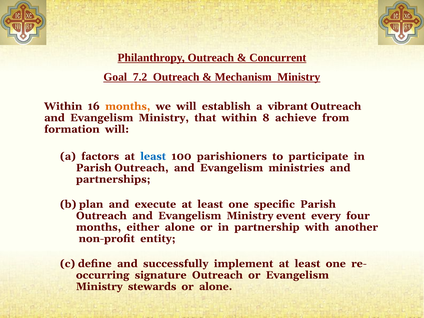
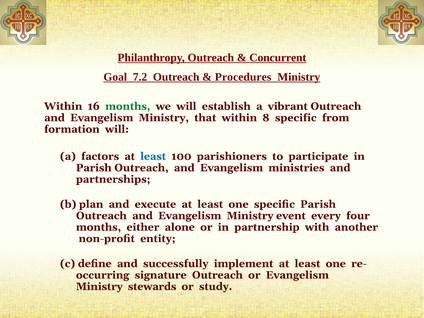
Mechanism: Mechanism -> Procedures
months at (128, 106) colour: orange -> green
8 achieve: achieve -> specific
or alone: alone -> study
